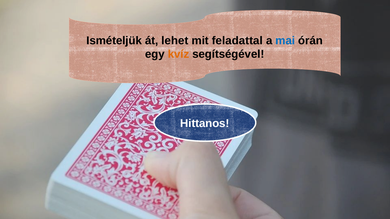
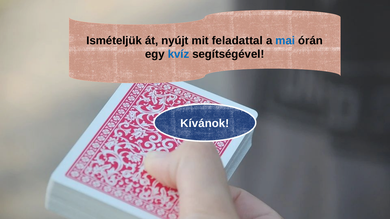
lehet: lehet -> nyújt
kvíz colour: orange -> blue
Hittanos: Hittanos -> Kívánok
